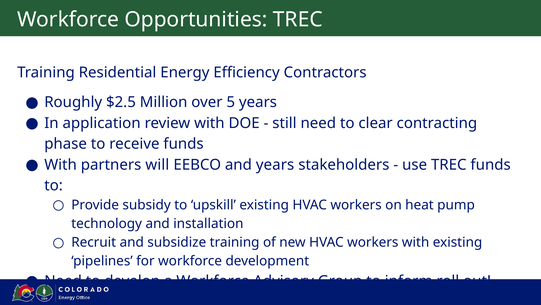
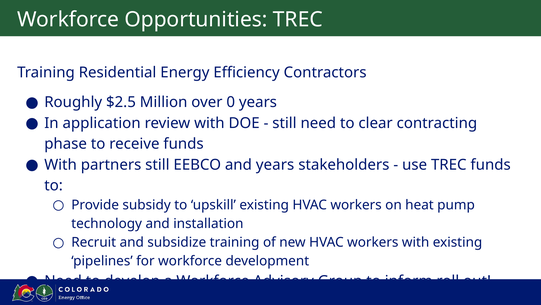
5: 5 -> 0
partners will: will -> still
